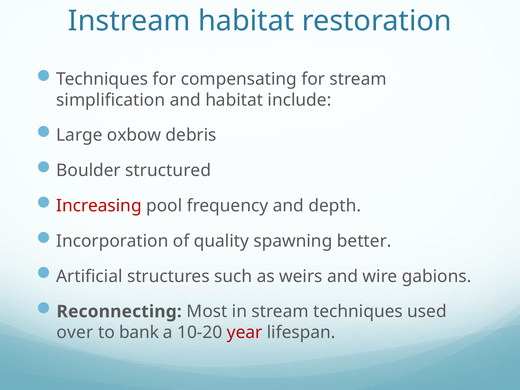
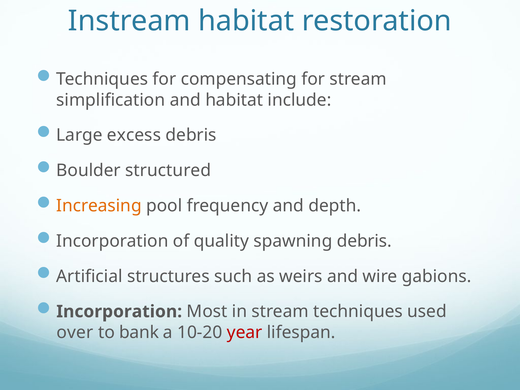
oxbow: oxbow -> excess
Increasing colour: red -> orange
spawning better: better -> debris
Reconnecting at (119, 312): Reconnecting -> Incorporation
